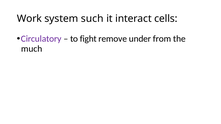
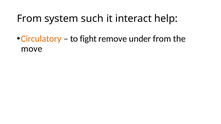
Work at (29, 19): Work -> From
cells: cells -> help
Circulatory colour: purple -> orange
much: much -> move
